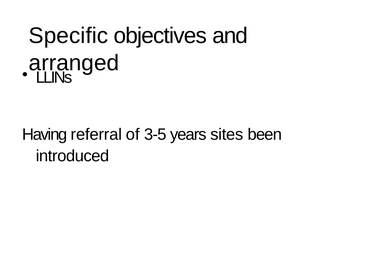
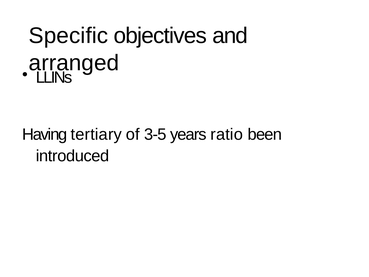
referral: referral -> tertiary
sites: sites -> ratio
